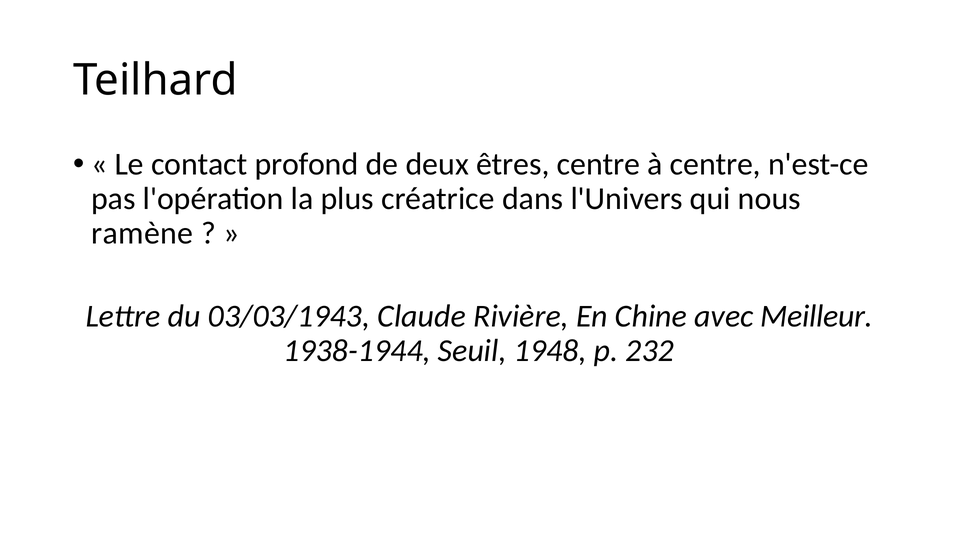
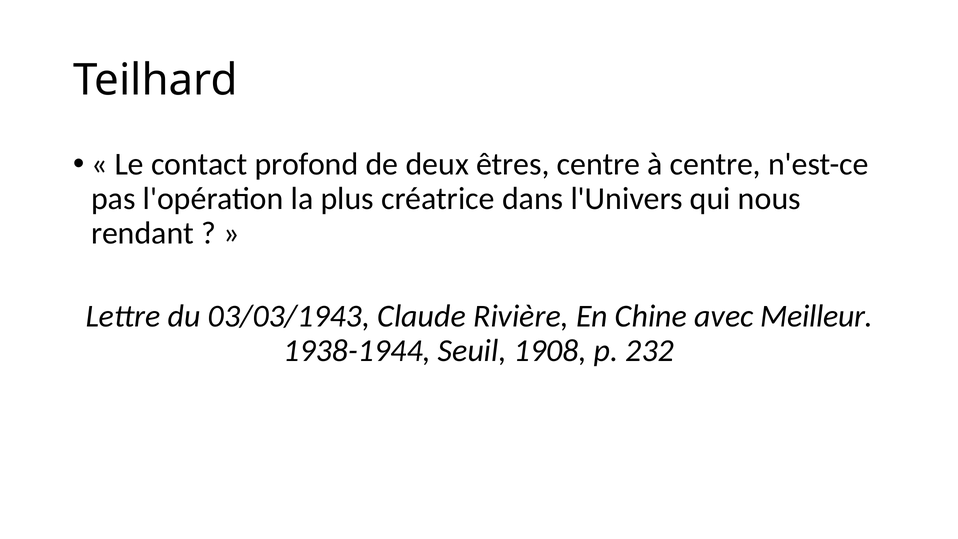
ramène: ramène -> rendant
1948: 1948 -> 1908
